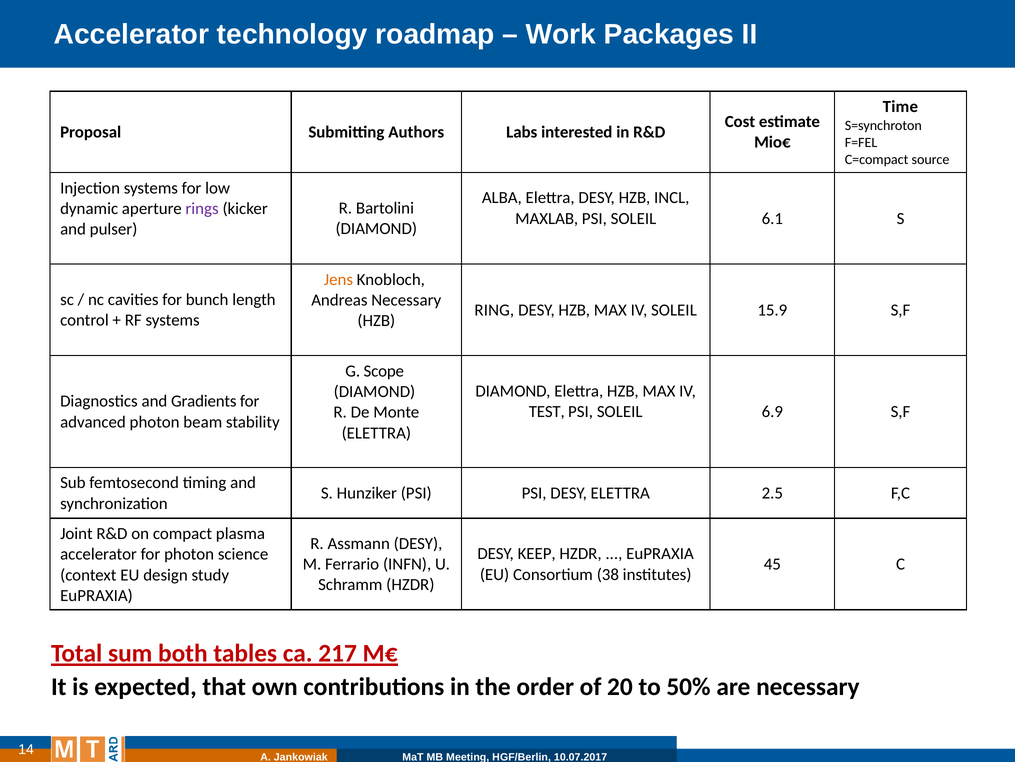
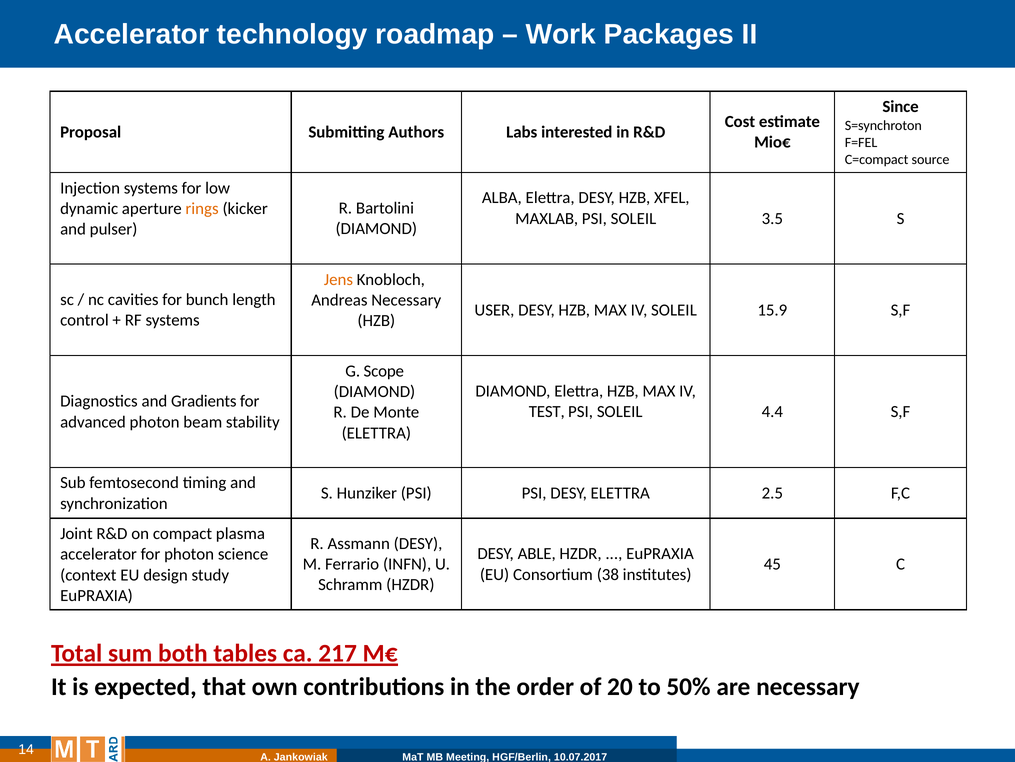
Time: Time -> Since
INCL: INCL -> XFEL
rings colour: purple -> orange
6.1: 6.1 -> 3.5
RING: RING -> USER
6.9: 6.9 -> 4.4
KEEP: KEEP -> ABLE
